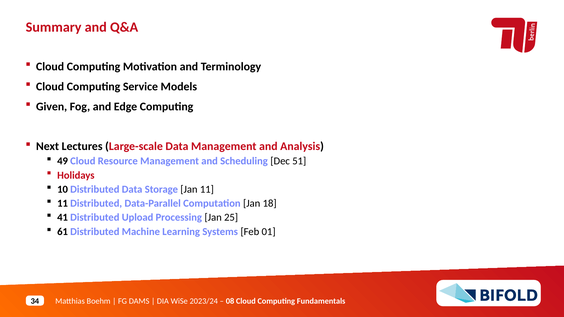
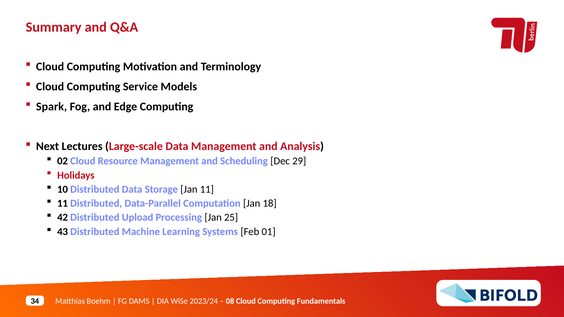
Given: Given -> Spark
49: 49 -> 02
51: 51 -> 29
41: 41 -> 42
61: 61 -> 43
